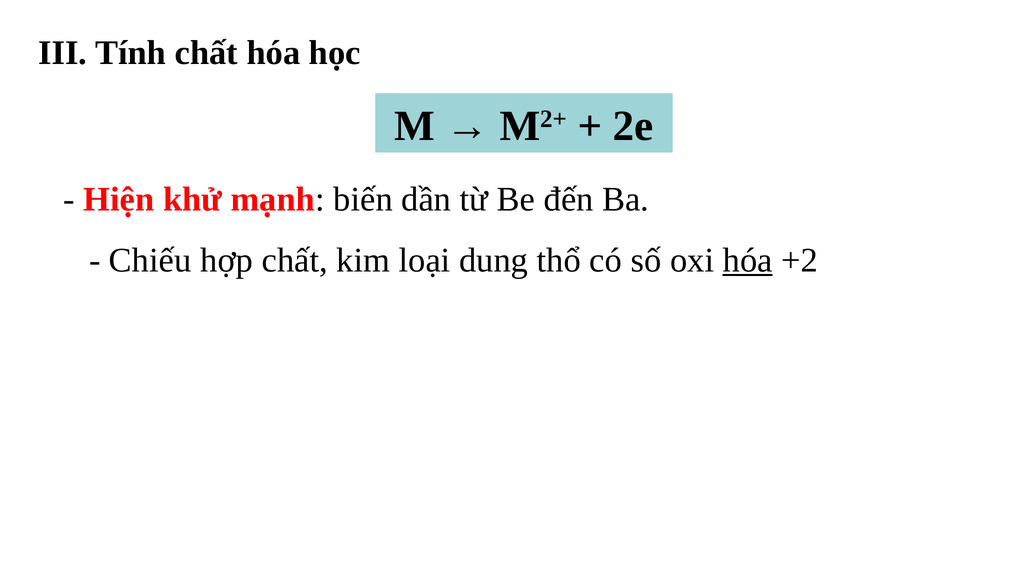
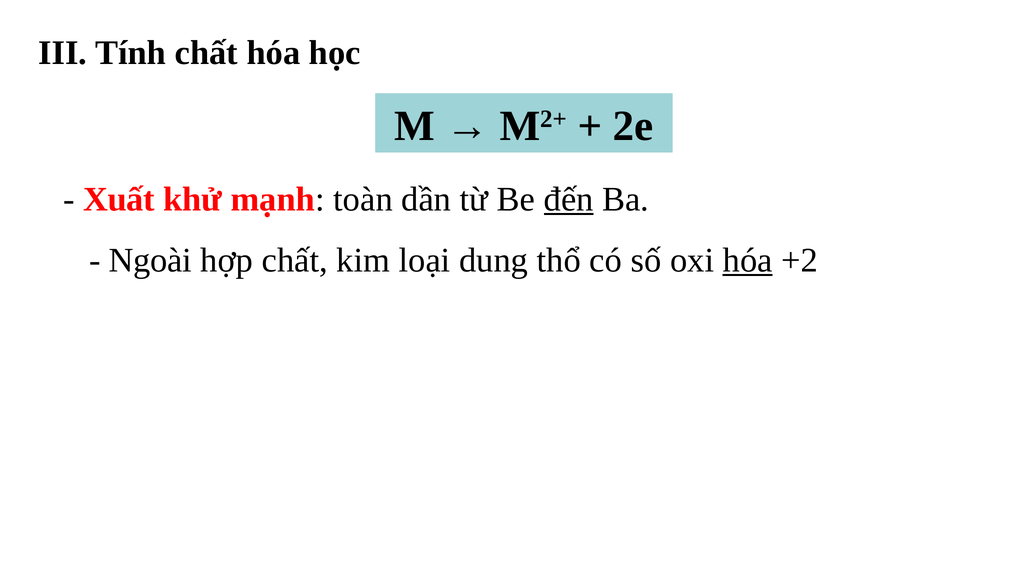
Hiện: Hiện -> Xuất
biến: biến -> toàn
đến underline: none -> present
Chiếu: Chiếu -> Ngoài
